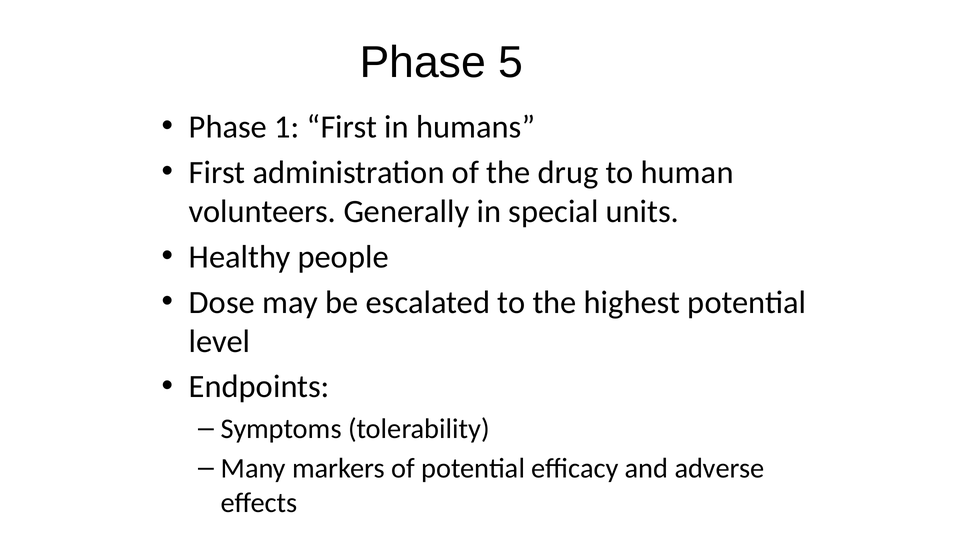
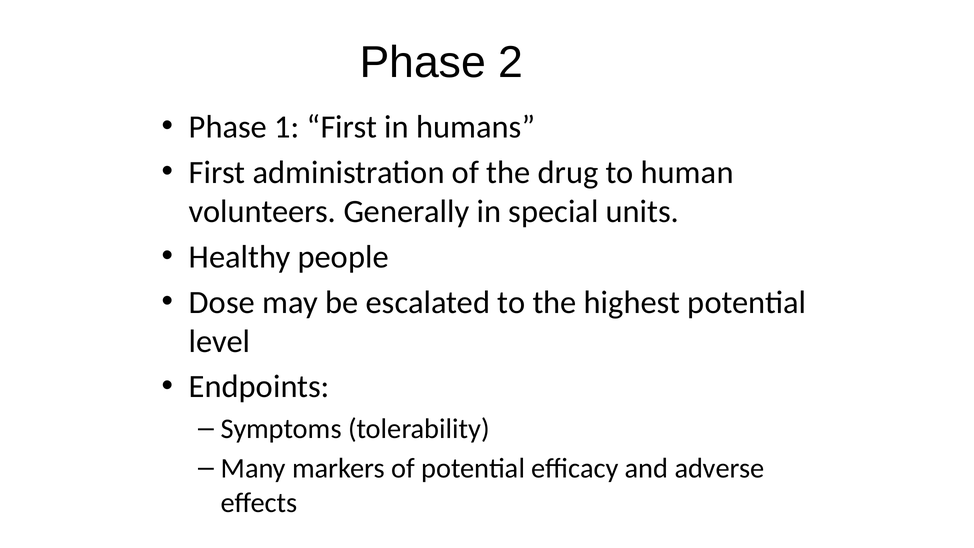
5: 5 -> 2
